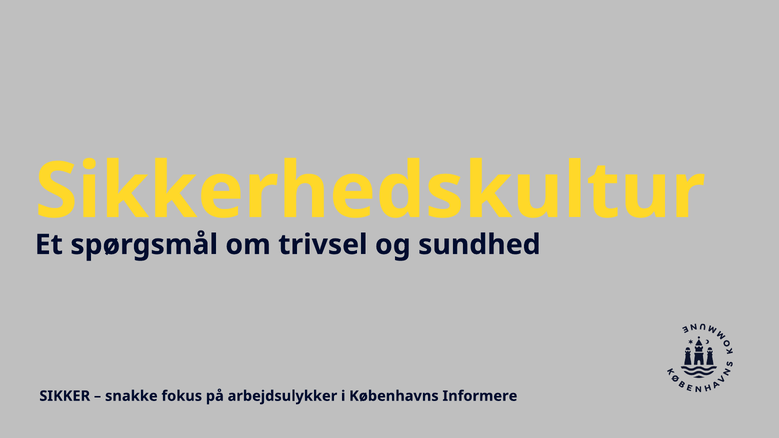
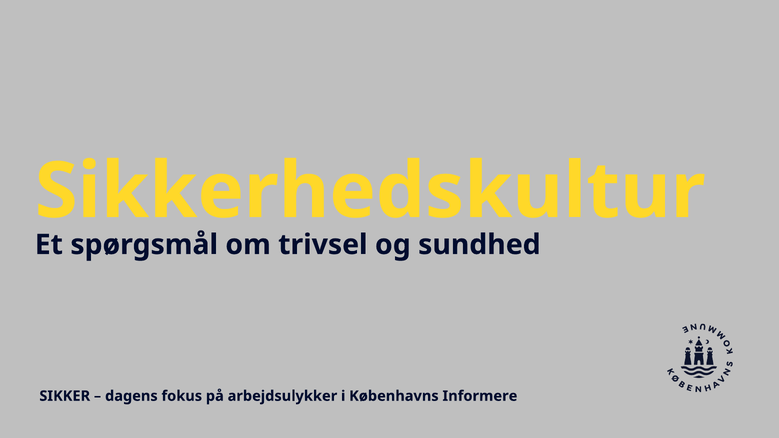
snakke: snakke -> dagens
